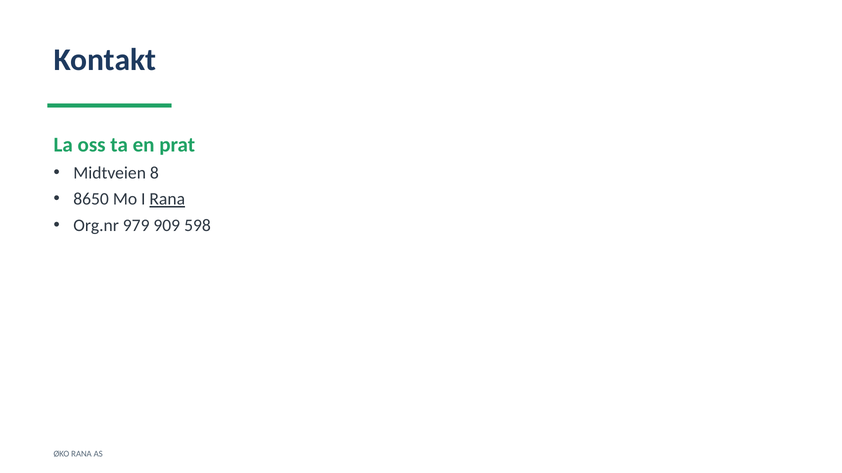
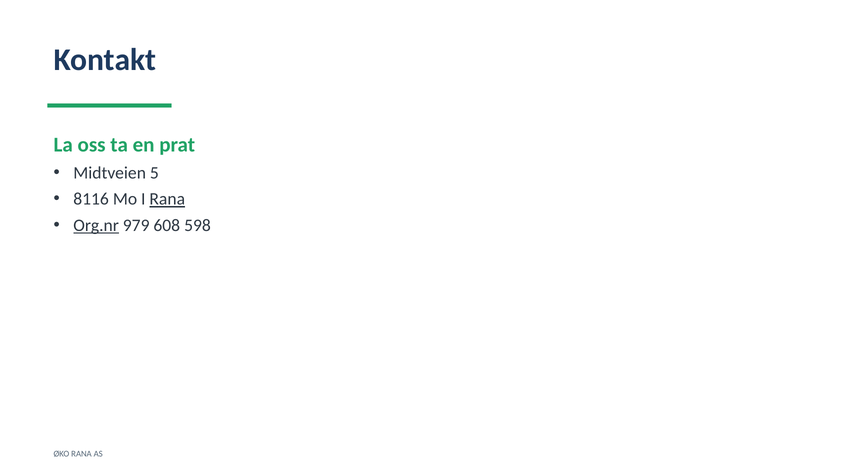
8: 8 -> 5
8650: 8650 -> 8116
Org.nr underline: none -> present
909: 909 -> 608
